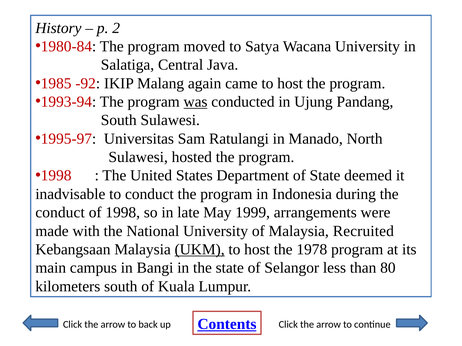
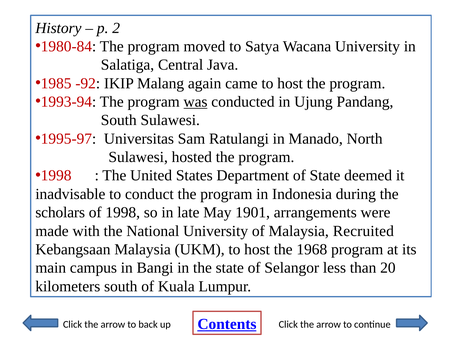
conduct at (60, 213): conduct -> scholars
1999: 1999 -> 1901
UKM underline: present -> none
1978: 1978 -> 1968
80: 80 -> 20
